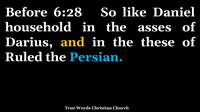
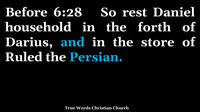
like: like -> rest
asses: asses -> forth
and colour: yellow -> light blue
these: these -> store
